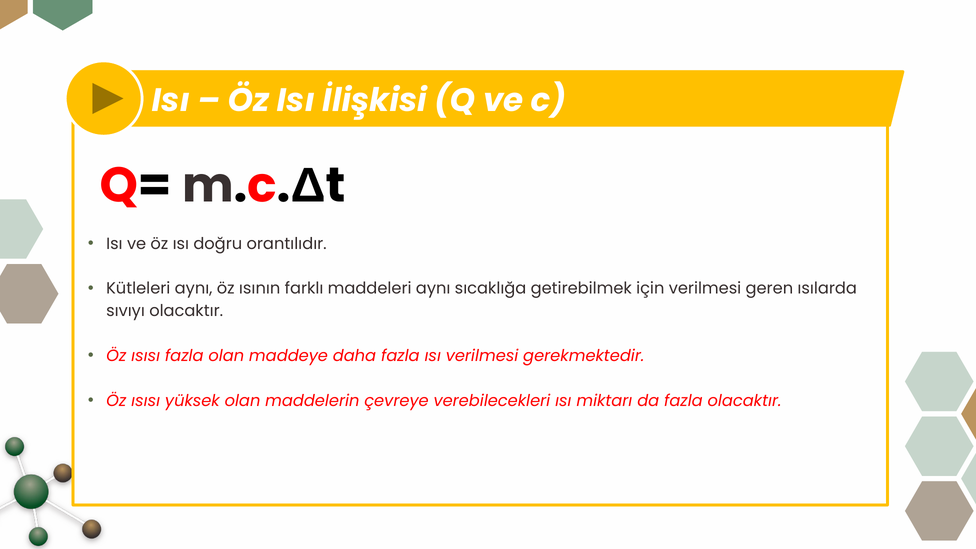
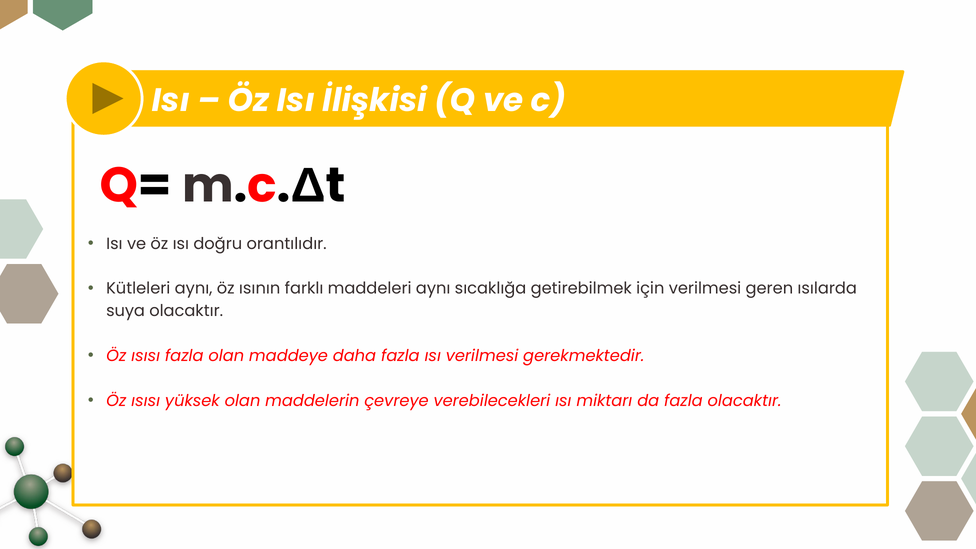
sıvıyı: sıvıyı -> suya
